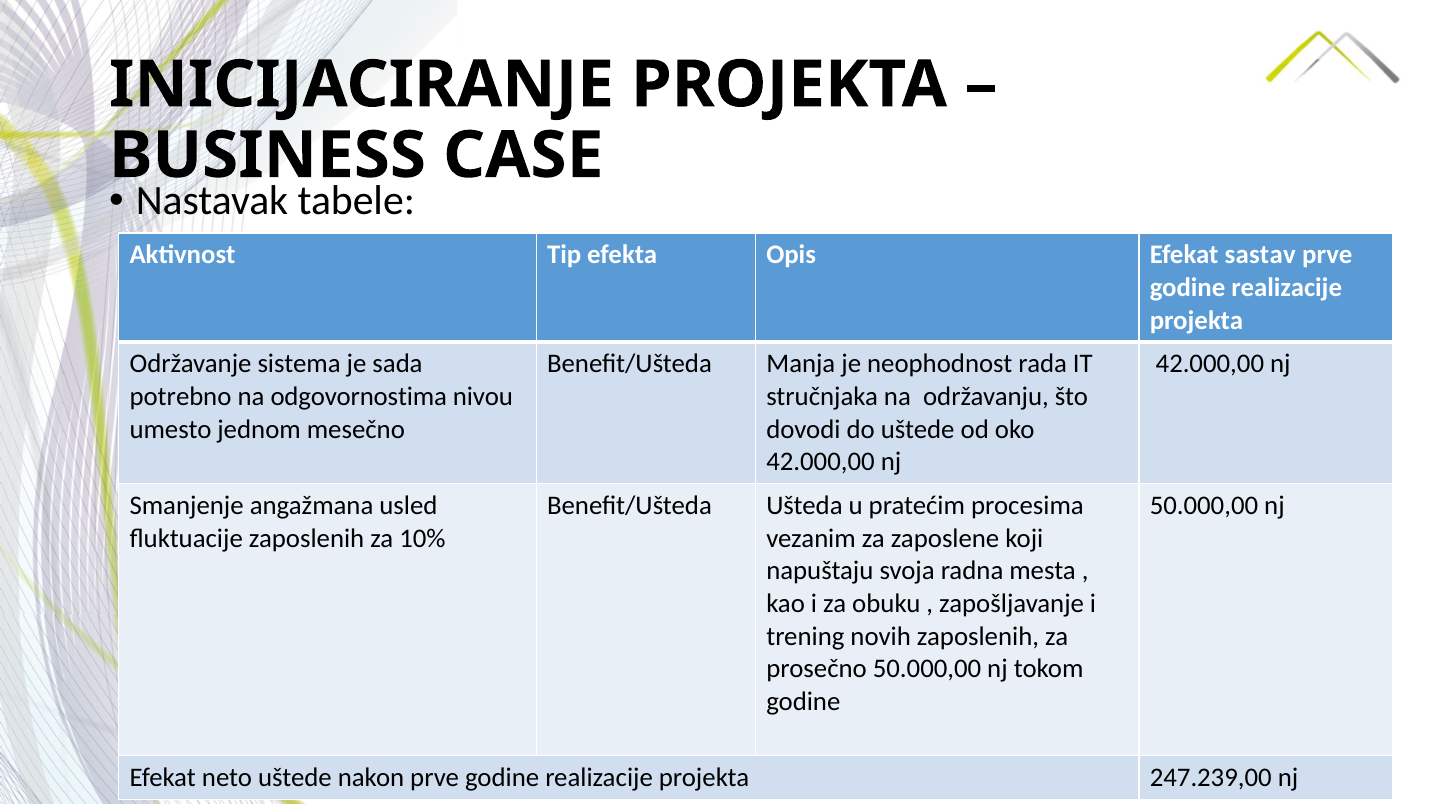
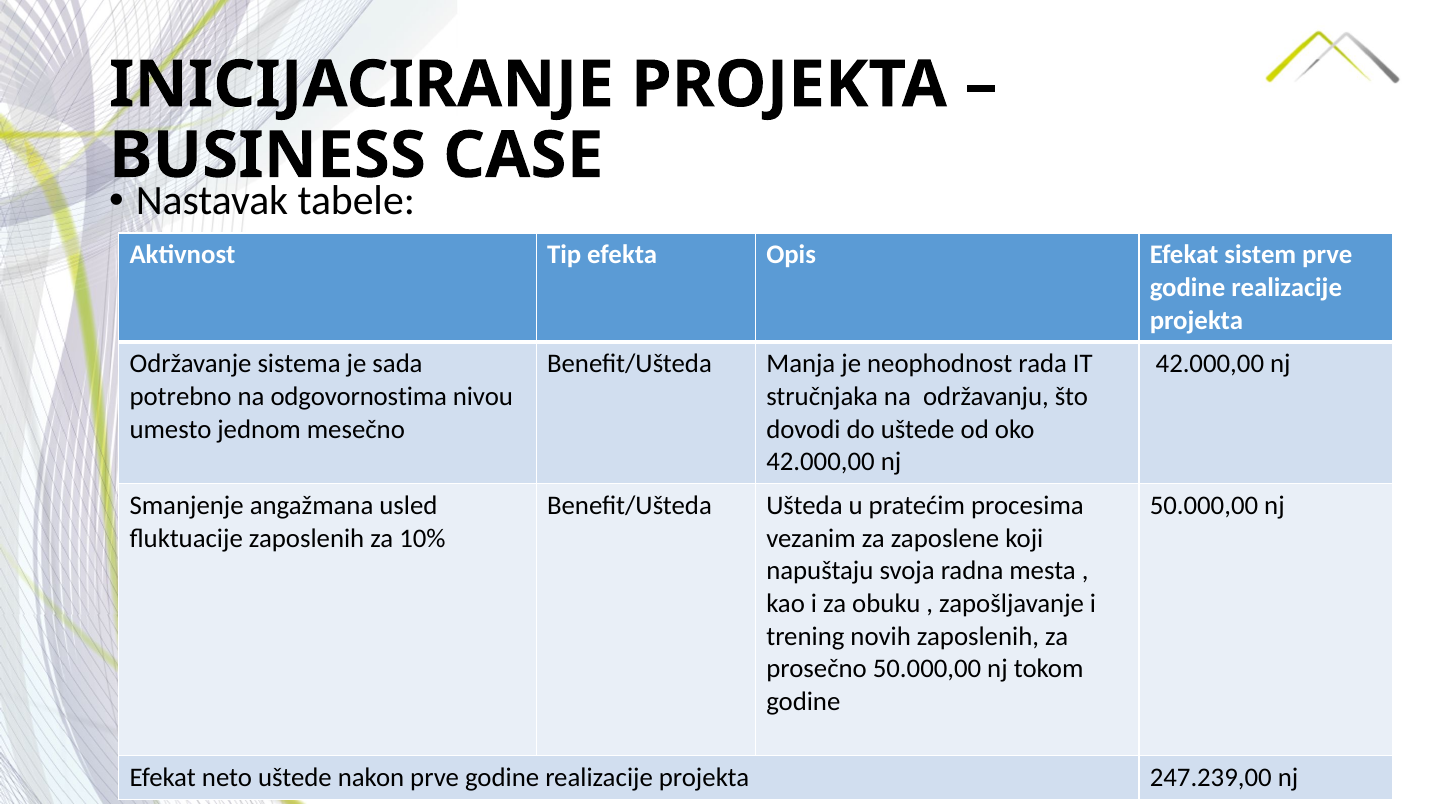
sastav: sastav -> sistem
